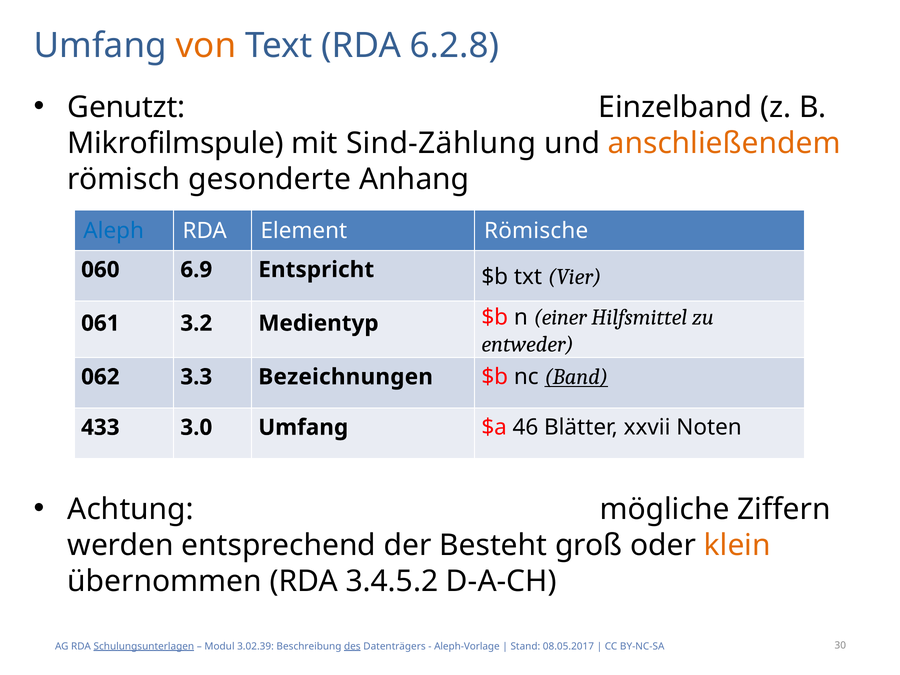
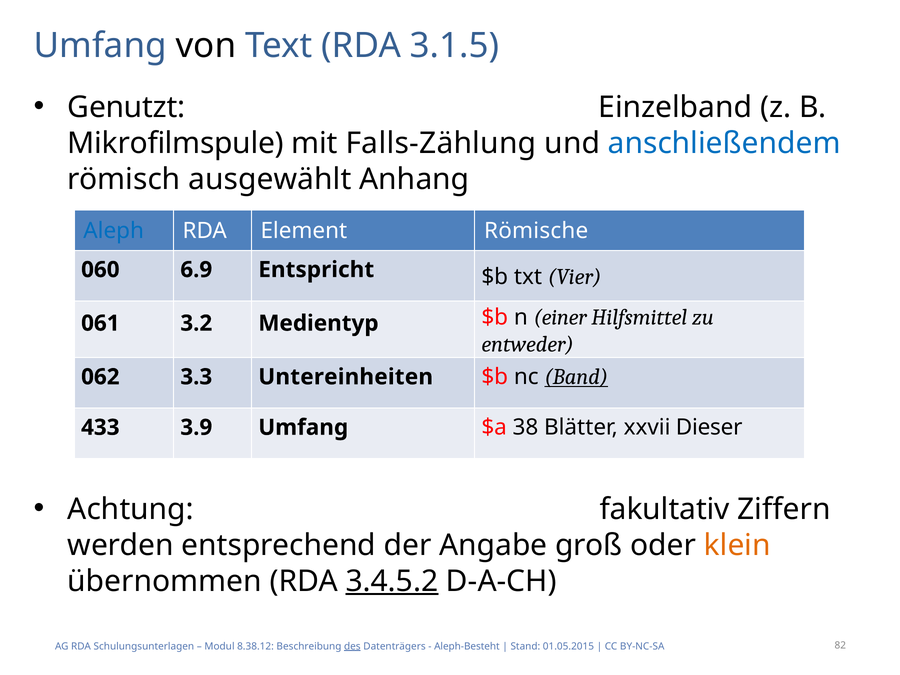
von colour: orange -> black
6.2.8: 6.2.8 -> 3.1.5
Sind-Zählung: Sind-Zählung -> Falls-Zählung
anschließendem colour: orange -> blue
gesonderte: gesonderte -> ausgewählt
Bezeichnungen: Bezeichnungen -> Untereinheiten
3.0: 3.0 -> 3.9
46: 46 -> 38
Noten: Noten -> Dieser
mögliche: mögliche -> fakultativ
Besteht: Besteht -> Angabe
3.4.5.2 underline: none -> present
Schulungsunterlagen underline: present -> none
3.02.39: 3.02.39 -> 8.38.12
Aleph-Vorlage: Aleph-Vorlage -> Aleph-Besteht
08.05.2017: 08.05.2017 -> 01.05.2015
30: 30 -> 82
